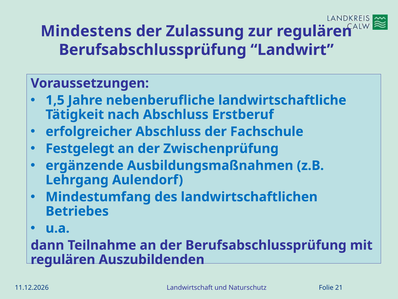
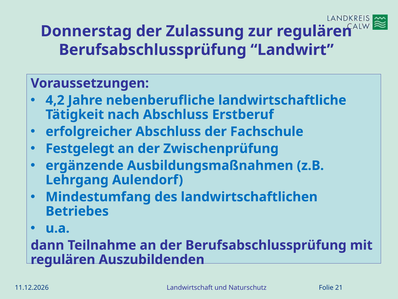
Mindestens: Mindestens -> Donnerstag
1,5: 1,5 -> 4,2
